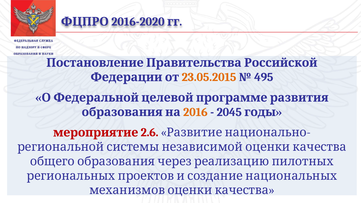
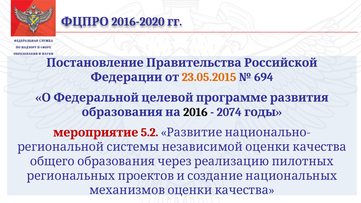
495: 495 -> 694
2016 colour: orange -> black
2045: 2045 -> 2074
2.6: 2.6 -> 5.2
